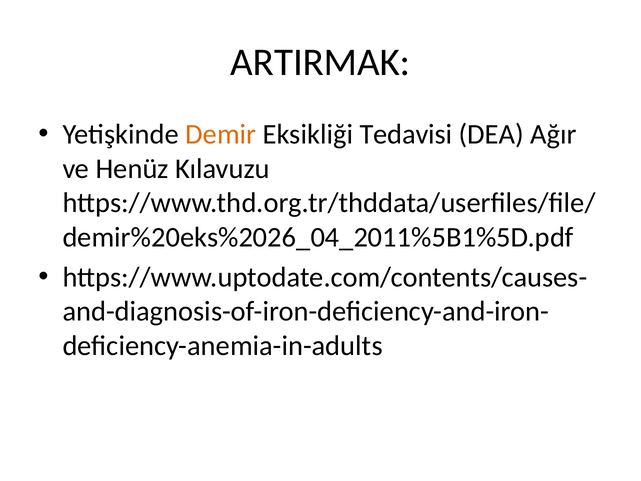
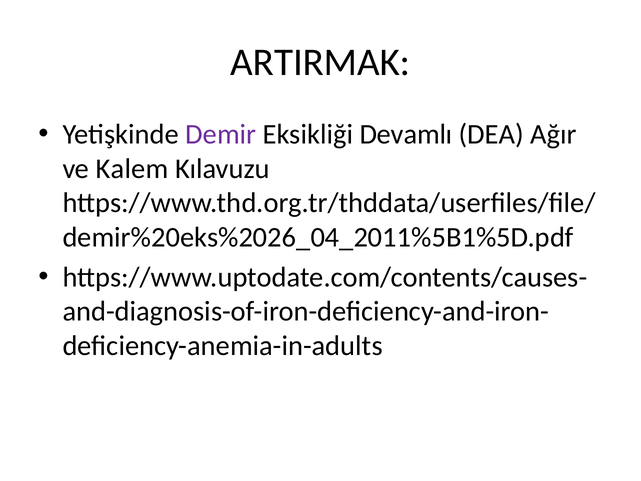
Demir colour: orange -> purple
Tedavisi: Tedavisi -> Devamlı
Henüz: Henüz -> Kalem
